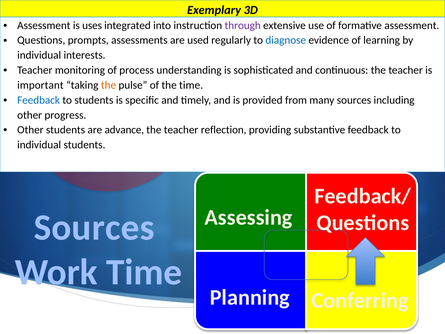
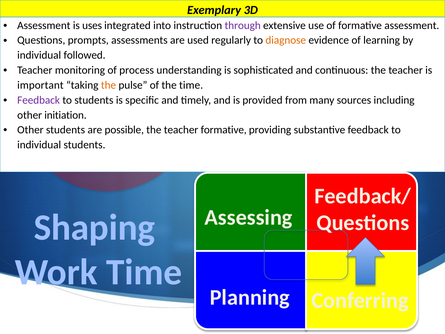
diagnose colour: blue -> orange
interests: interests -> followed
Feedback at (39, 100) colour: blue -> purple
progress: progress -> initiation
advance: advance -> possible
teacher reflection: reflection -> formative
Sources at (94, 227): Sources -> Shaping
